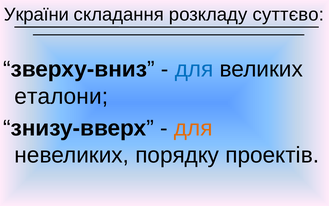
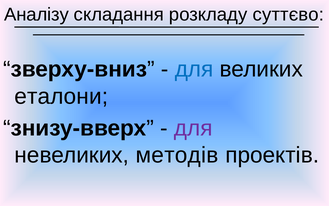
України: України -> Аналізу
для at (193, 128) colour: orange -> purple
порядку: порядку -> методів
